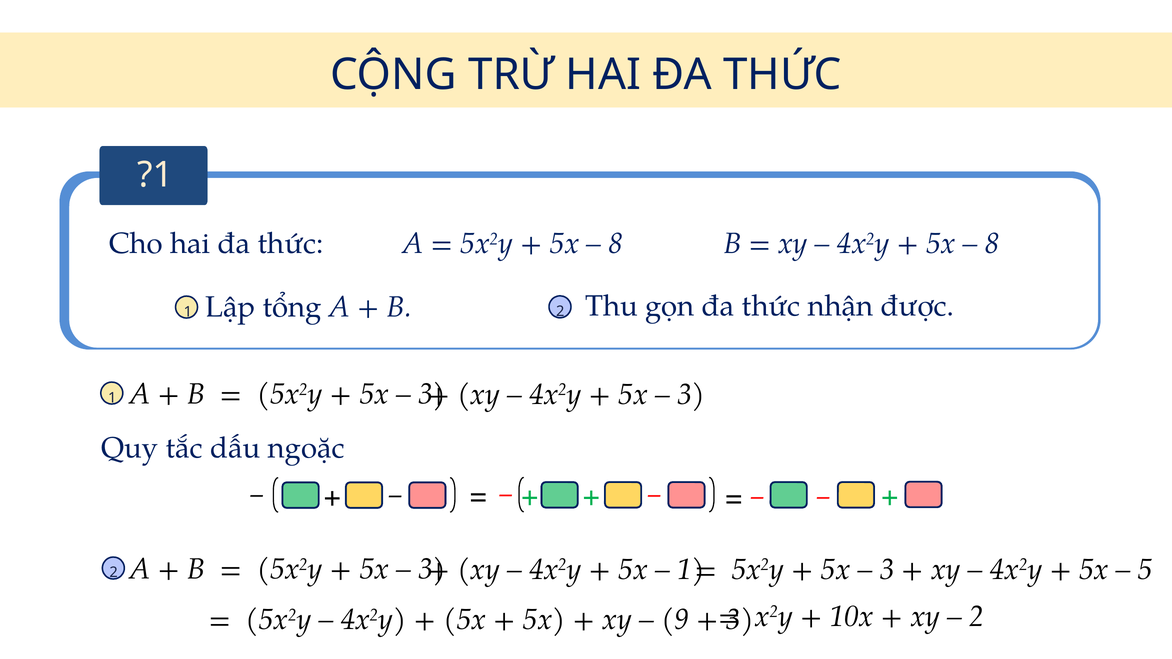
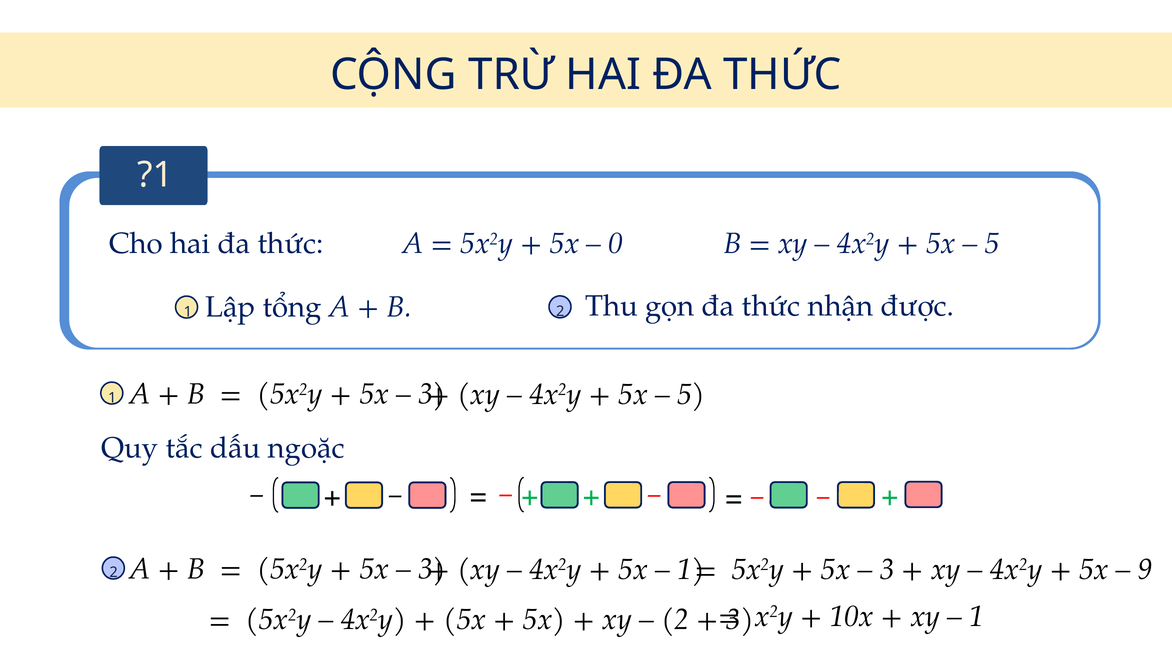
8 at (616, 244): 8 -> 0
8 at (992, 244): 8 -> 5
3 at (691, 395): 3 -> 5
5: 5 -> 9
2 at (976, 617): 2 -> 1
9 at (675, 620): 9 -> 2
